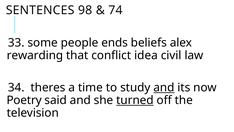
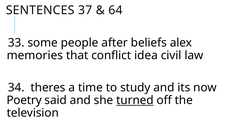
98: 98 -> 37
74: 74 -> 64
ends: ends -> after
rewarding: rewarding -> memories
and at (164, 87) underline: present -> none
